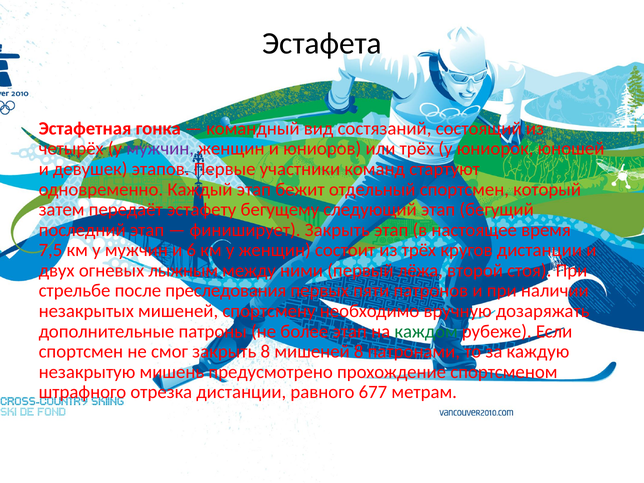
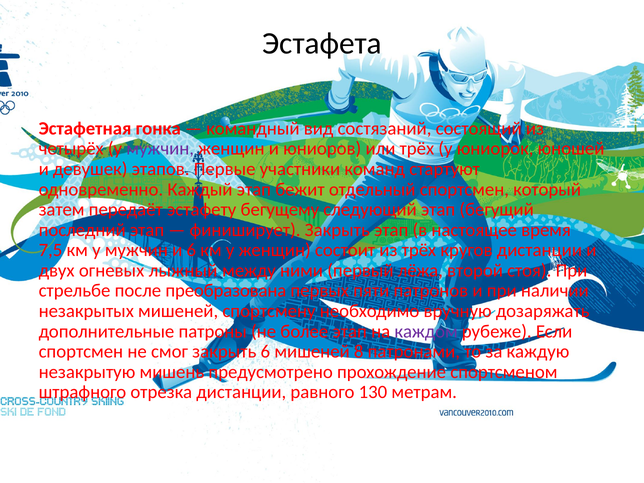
лыжным: лыжным -> лыжный
преследования: преследования -> преобразована
каждом colour: green -> purple
закрыть 8: 8 -> 6
677: 677 -> 130
